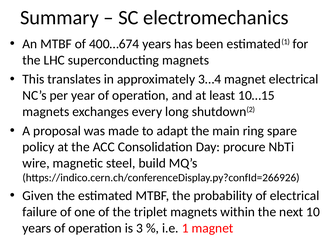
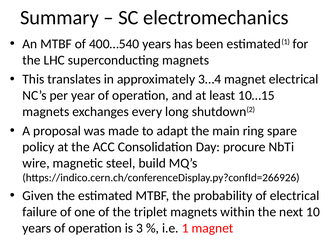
400…674: 400…674 -> 400…540
